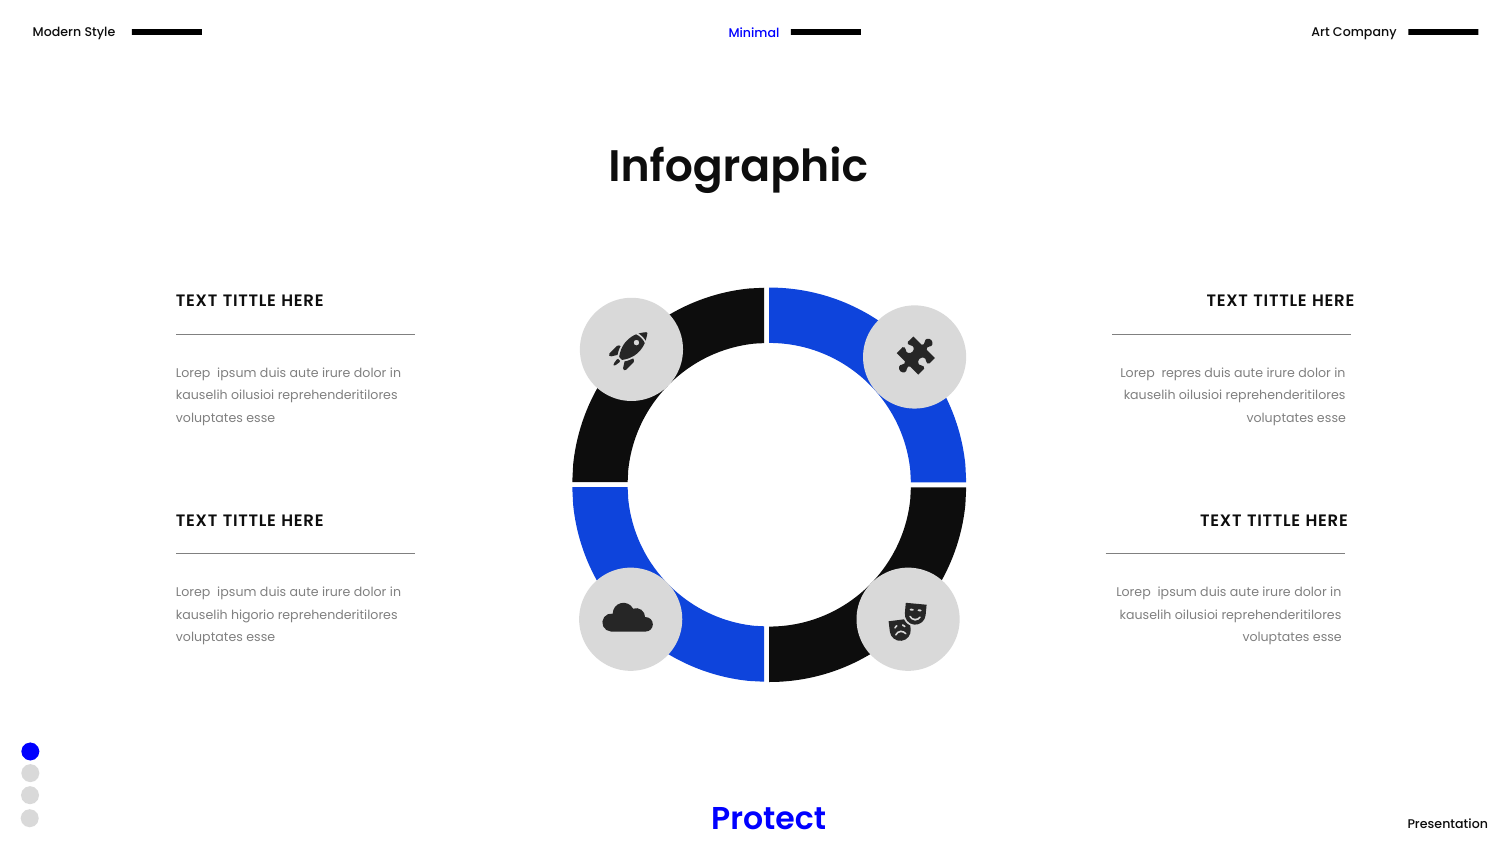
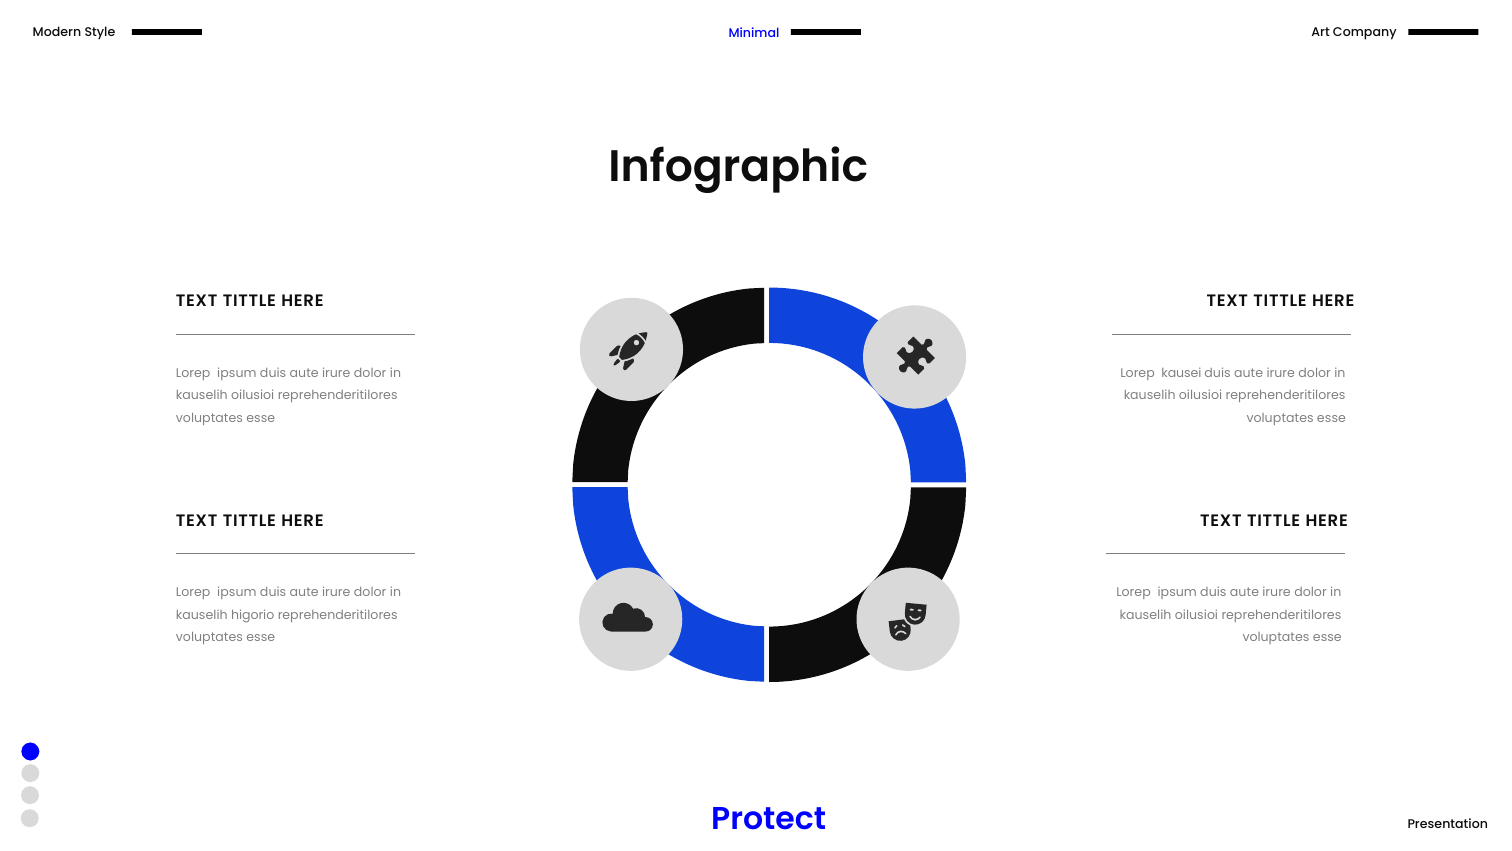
repres: repres -> kausei
